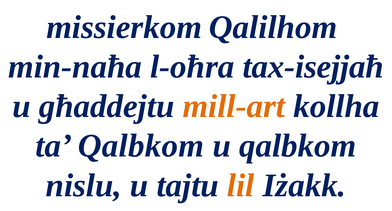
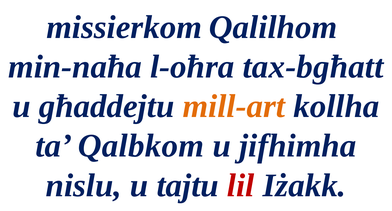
tax-isejjaħ: tax-isejjaħ -> tax-bgħatt
u qalbkom: qalbkom -> jifhimha
lil colour: orange -> red
